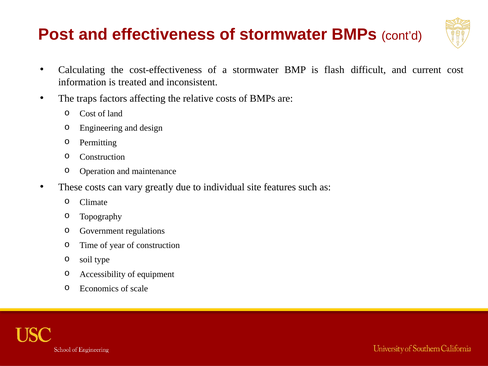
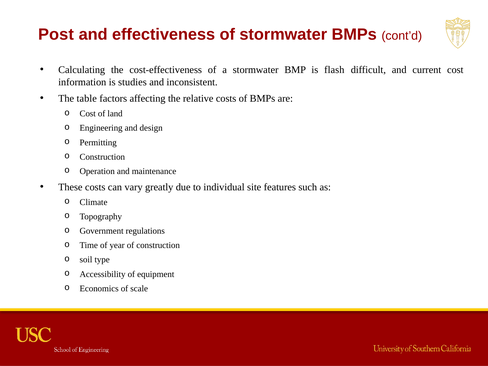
treated: treated -> studies
traps: traps -> table
